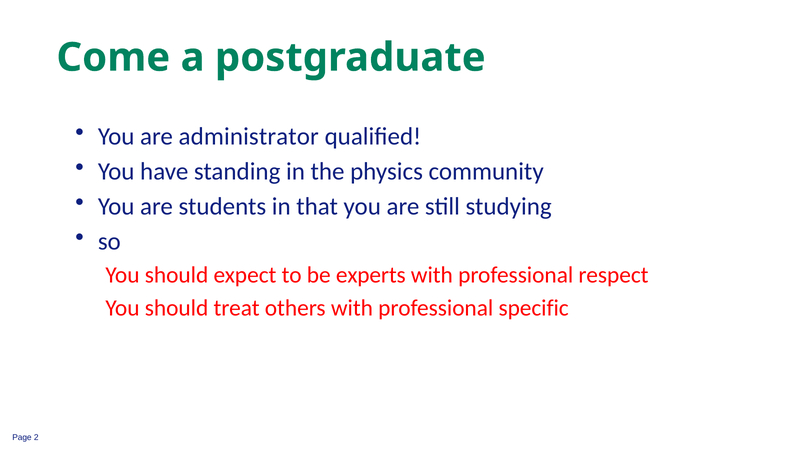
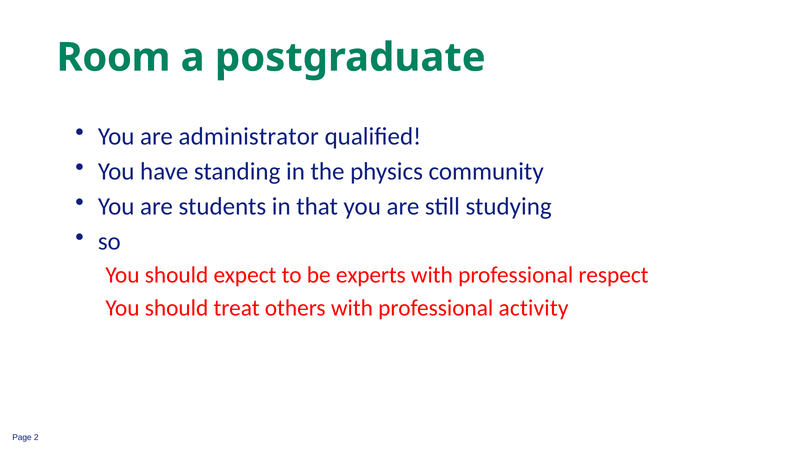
Come: Come -> Room
specific: specific -> activity
